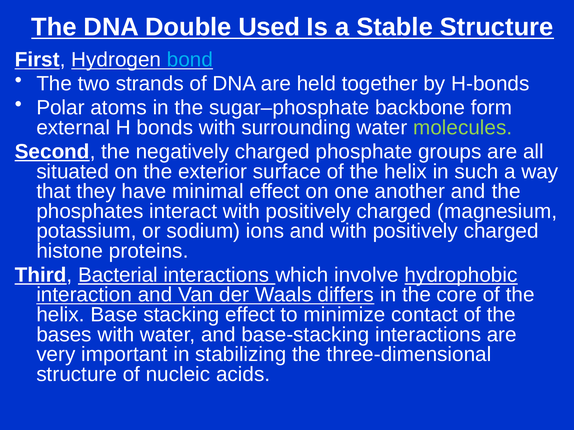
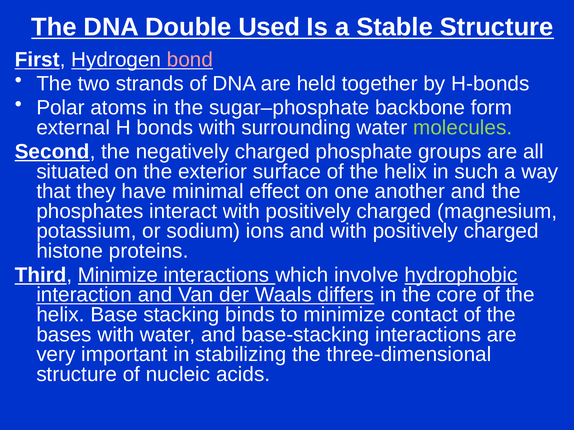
bond colour: light blue -> pink
Third Bacterial: Bacterial -> Minimize
stacking effect: effect -> binds
